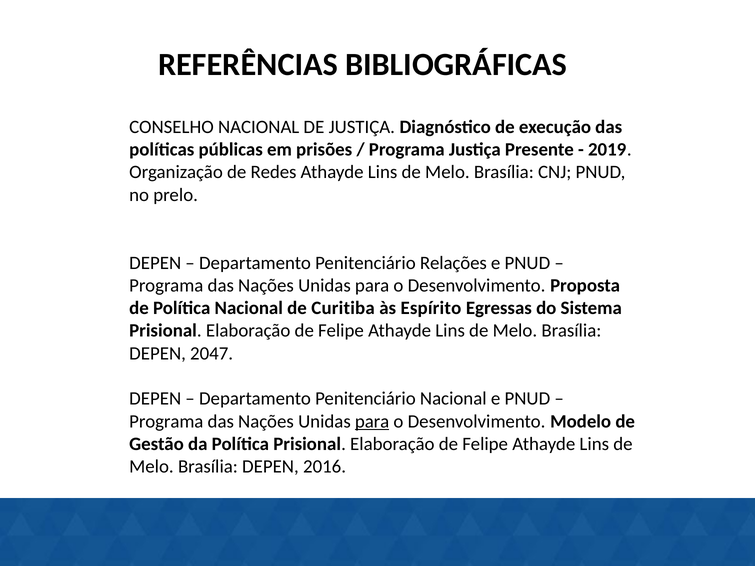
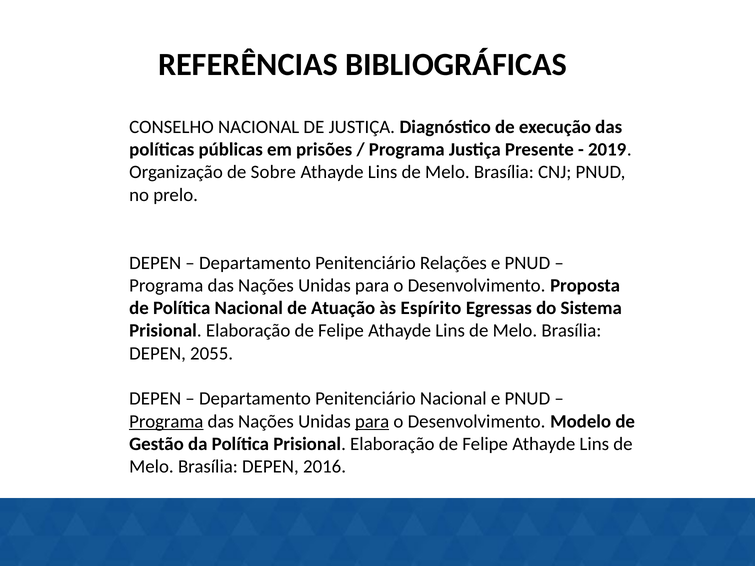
Redes: Redes -> Sobre
Curitiba: Curitiba -> Atuação
2047: 2047 -> 2055
Programa at (166, 421) underline: none -> present
